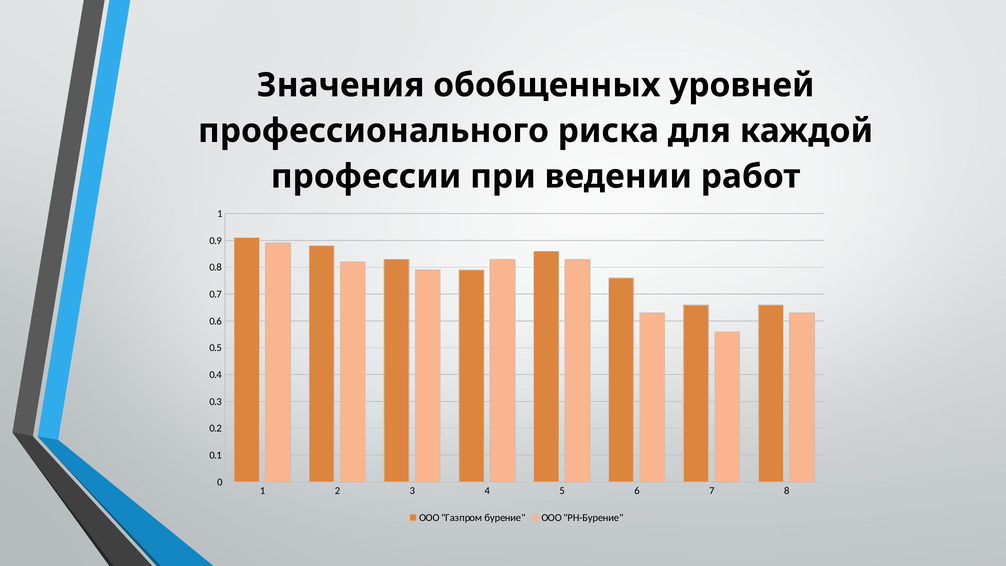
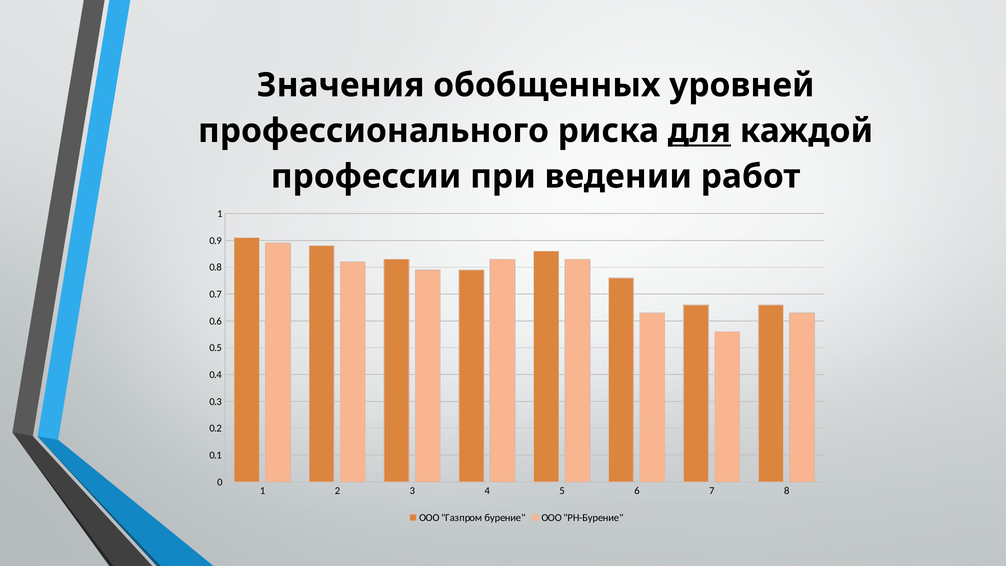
для underline: none -> present
